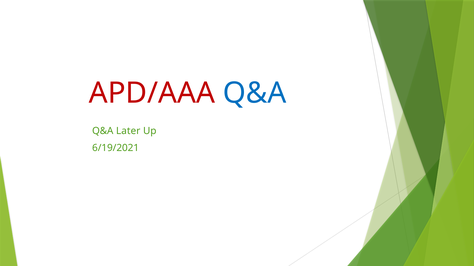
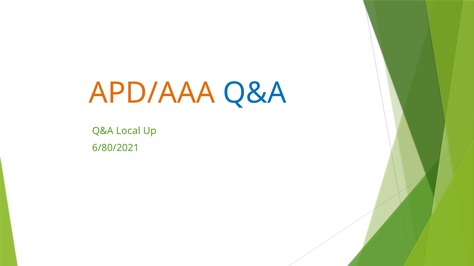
APD/AAA colour: red -> orange
Later: Later -> Local
6/19/2021: 6/19/2021 -> 6/80/2021
